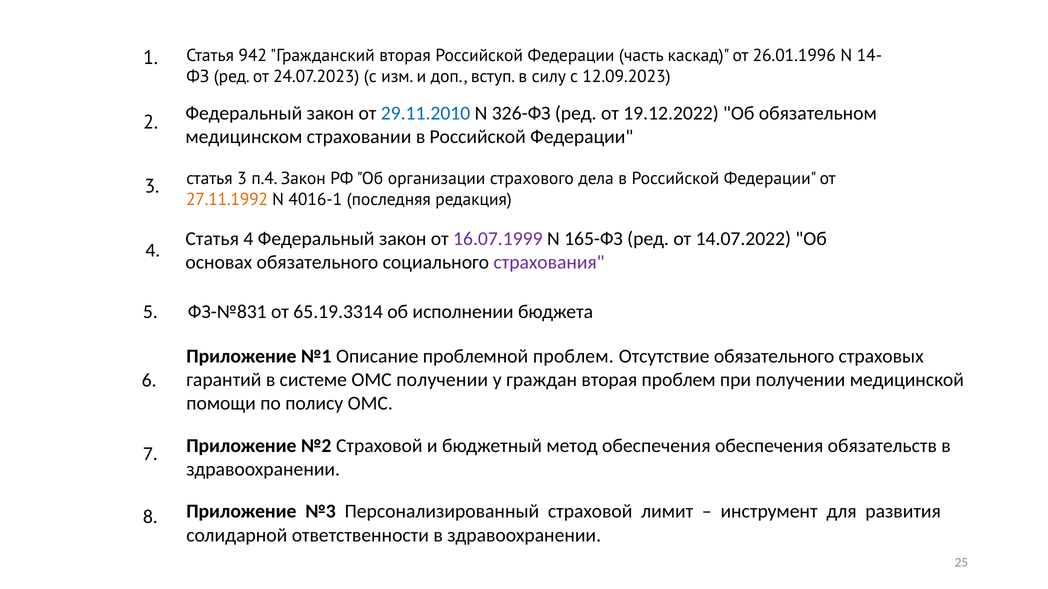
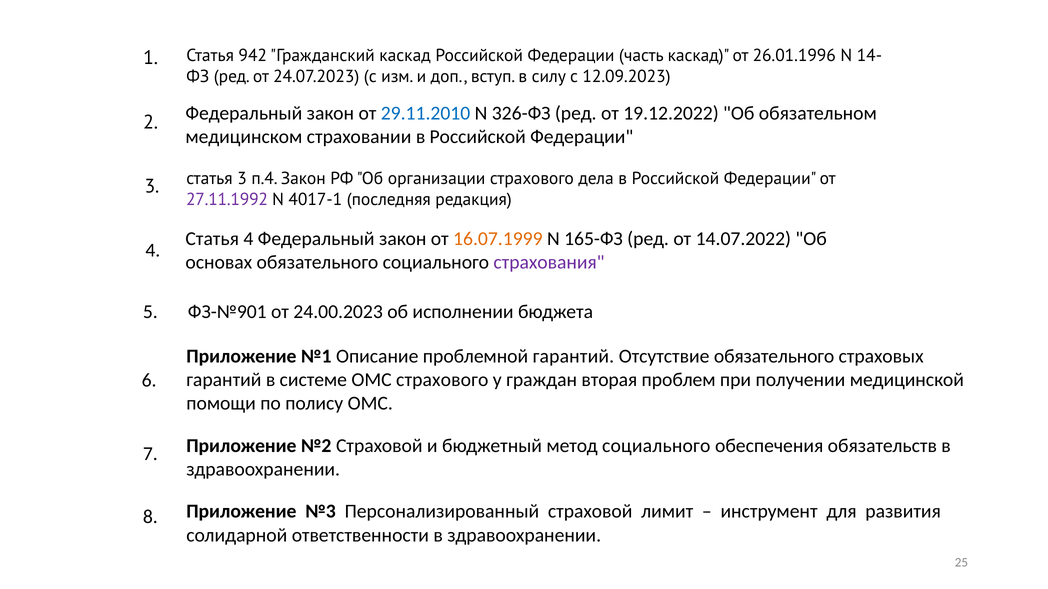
Гражданский вторая: вторая -> каскад
27.11.1992 colour: orange -> purple
4016-1: 4016-1 -> 4017-1
16.07.1999 colour: purple -> orange
ФЗ-№831: ФЗ-№831 -> ФЗ-№901
65.19.3314: 65.19.3314 -> 24.00.2023
проблемной проблем: проблем -> гарантий
ОМС получении: получении -> страхового
метод обеспечения: обеспечения -> социального
